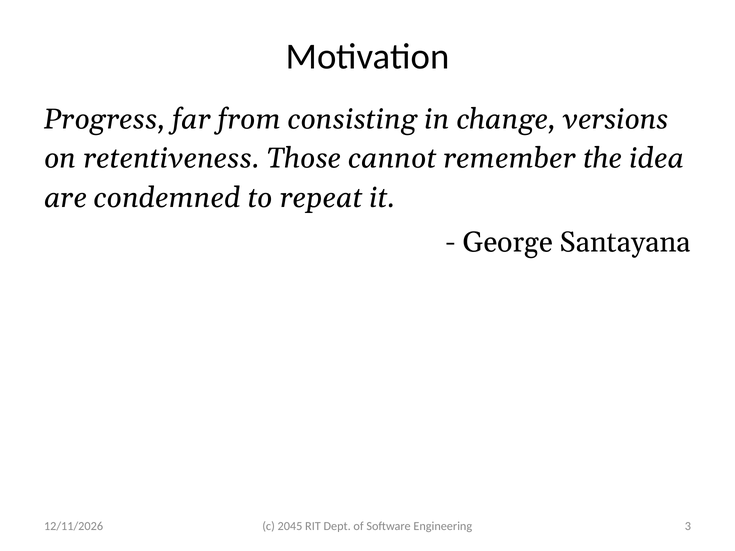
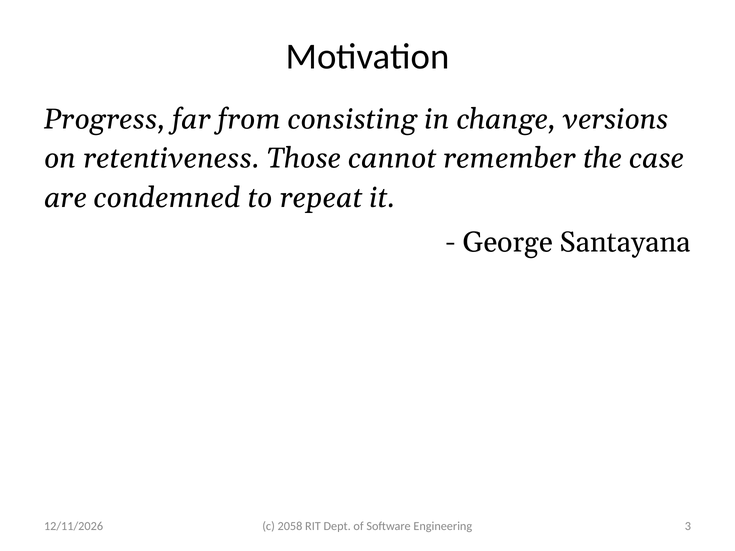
idea: idea -> case
2045: 2045 -> 2058
